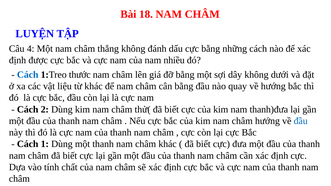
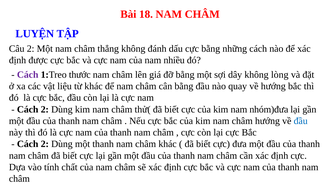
Câu 4: 4 -> 2
Cách at (28, 75) colour: blue -> purple
dưới: dưới -> lòng
thanh)đưa: thanh)đưa -> nhóm)đưa
1 at (45, 144): 1 -> 2
